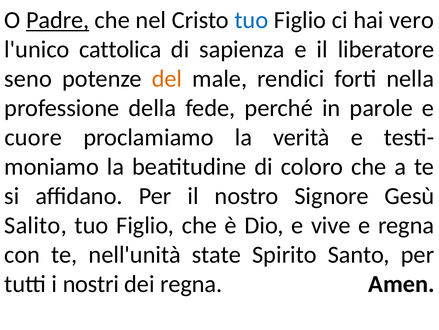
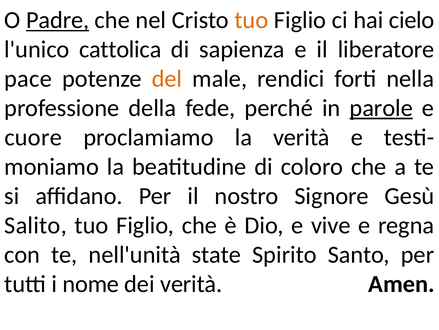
tuo at (251, 20) colour: blue -> orange
vero: vero -> cielo
seno: seno -> pace
parole underline: none -> present
nostri: nostri -> nome
dei regna: regna -> verità
